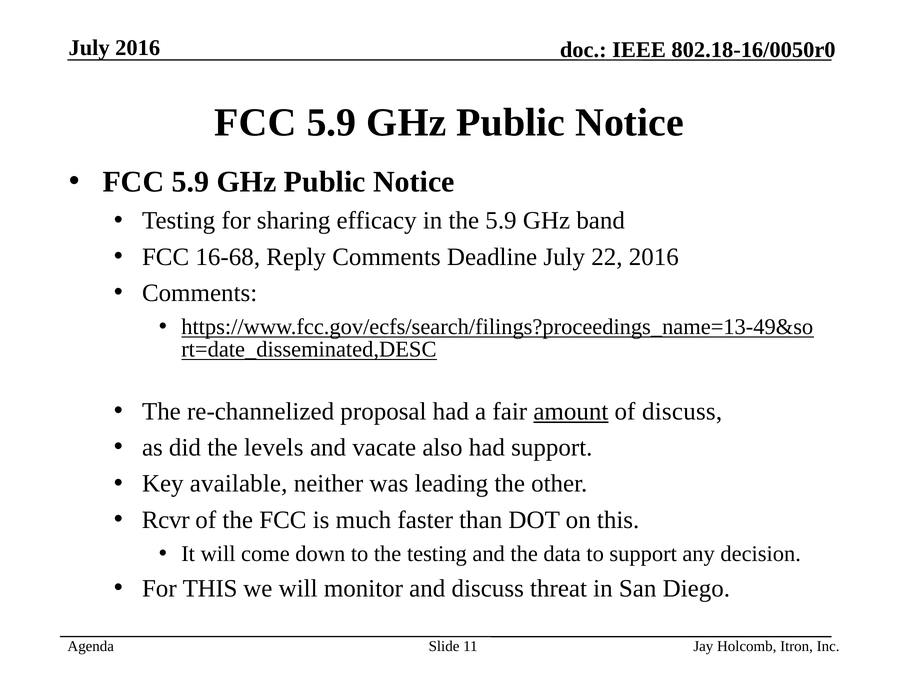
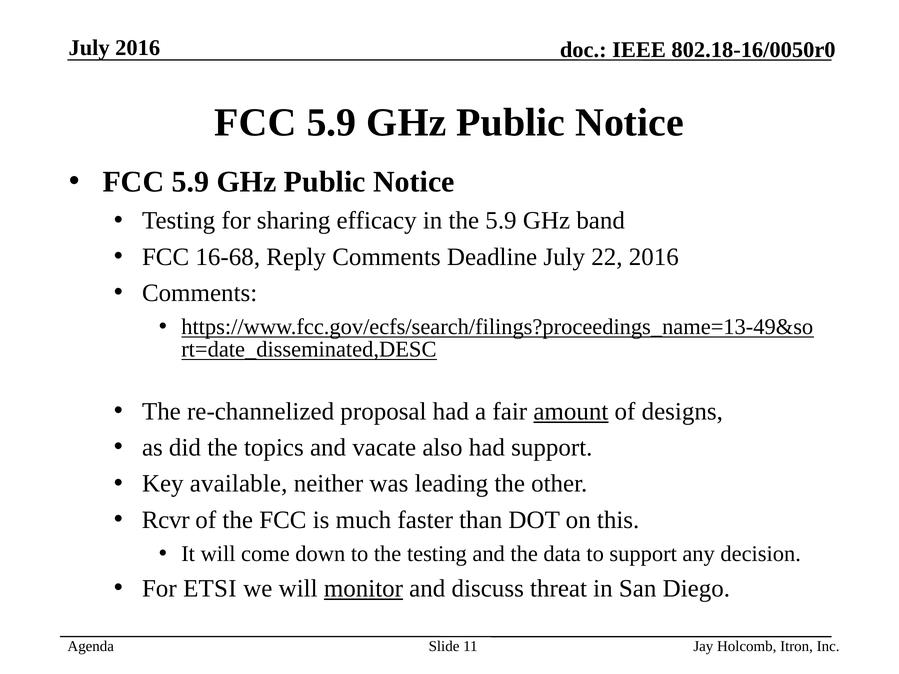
of discuss: discuss -> designs
levels: levels -> topics
For THIS: THIS -> ETSI
monitor underline: none -> present
